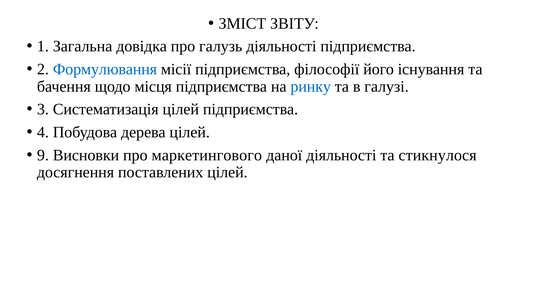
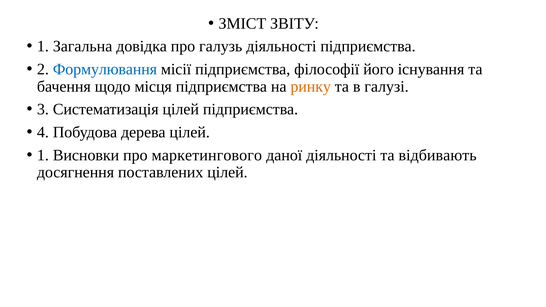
ринку colour: blue -> orange
9 at (43, 155): 9 -> 1
стикнулося: стикнулося -> відбивають
